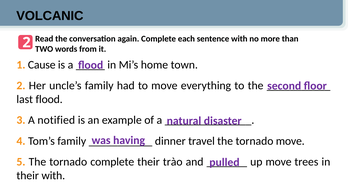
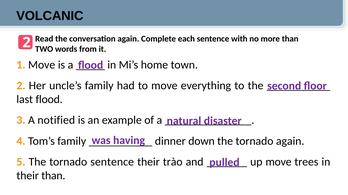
1 Cause: Cause -> Move
travel: travel -> down
tornado move: move -> again
tornado complete: complete -> sentence
their with: with -> than
